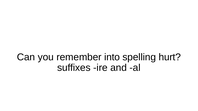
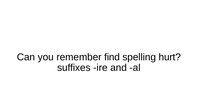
into: into -> find
